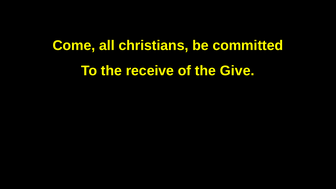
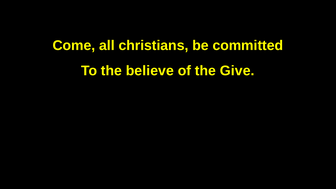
receive: receive -> believe
